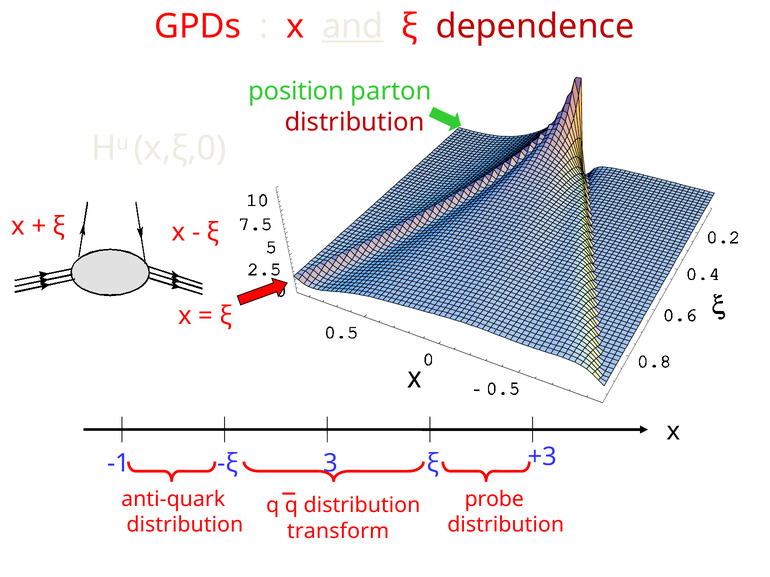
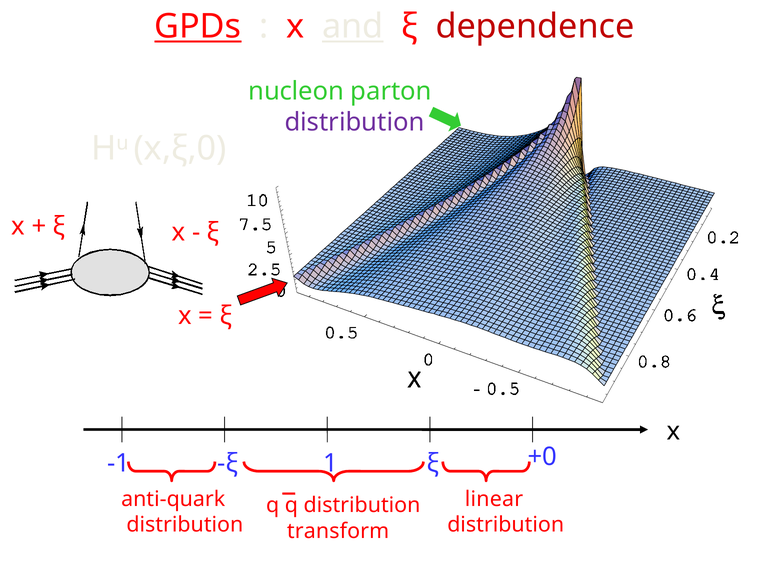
GPDs underline: none -> present
position: position -> nucleon
distribution at (355, 122) colour: red -> purple
3: 3 -> 1
+3: +3 -> +0
probe: probe -> linear
